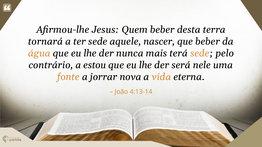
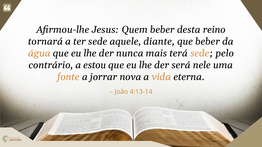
terra: terra -> reino
nascer: nascer -> diante
